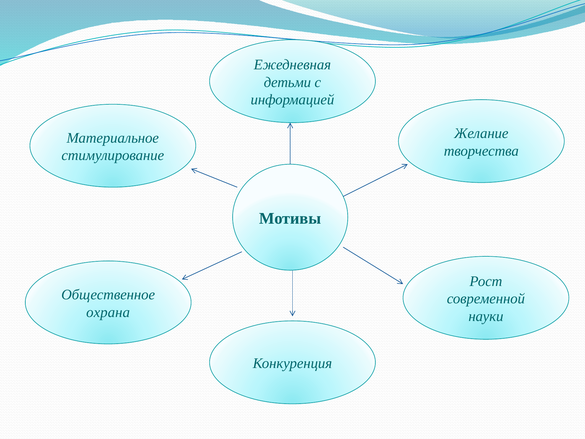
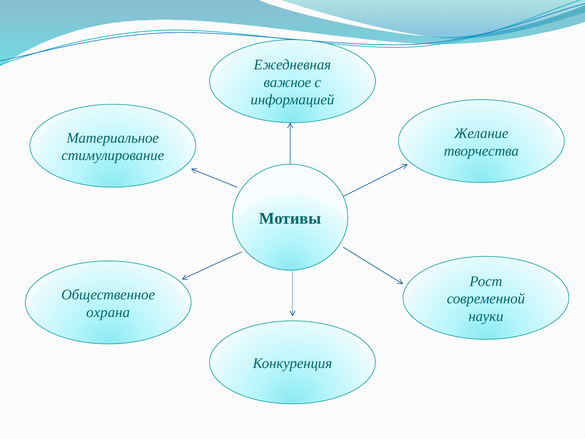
детьми: детьми -> важное
